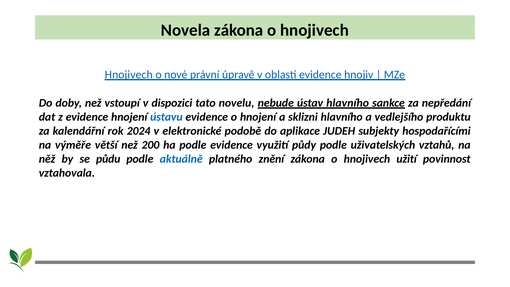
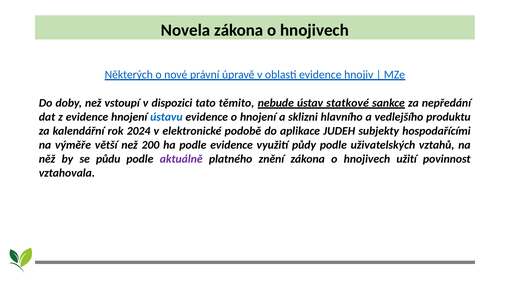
Hnojivech at (129, 75): Hnojivech -> Některých
novelu: novelu -> těmito
ústav hlavního: hlavního -> statkové
aktuálně colour: blue -> purple
